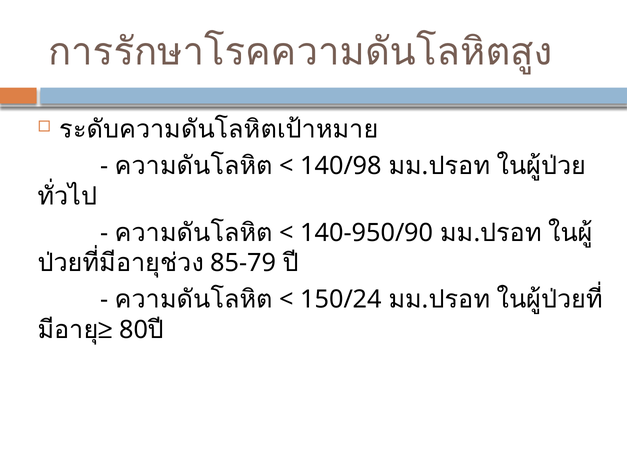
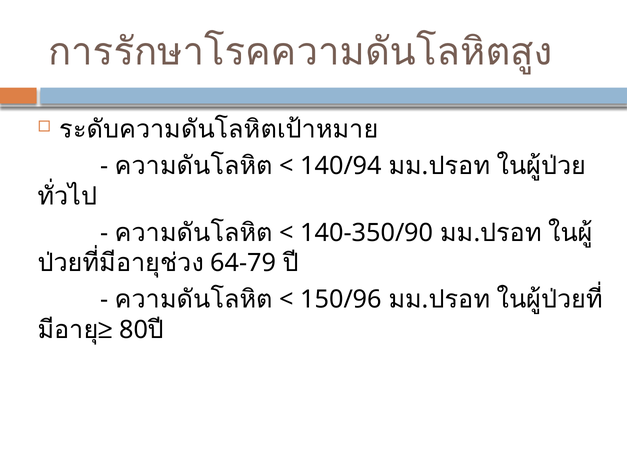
140/98: 140/98 -> 140/94
140-950/90: 140-950/90 -> 140-350/90
85-79: 85-79 -> 64-79
150/24: 150/24 -> 150/96
